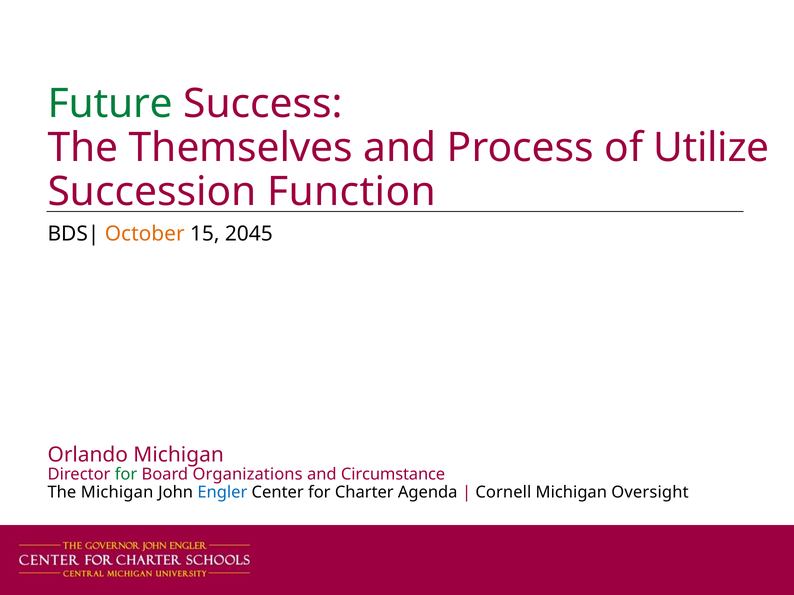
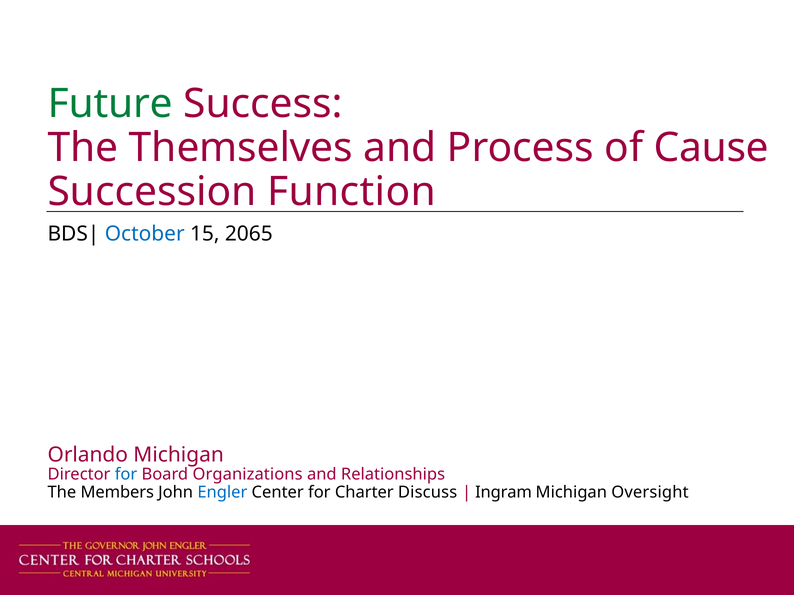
Utilize: Utilize -> Cause
October colour: orange -> blue
2045: 2045 -> 2065
for at (126, 475) colour: green -> blue
Circumstance: Circumstance -> Relationships
The Michigan: Michigan -> Members
Agenda: Agenda -> Discuss
Cornell: Cornell -> Ingram
